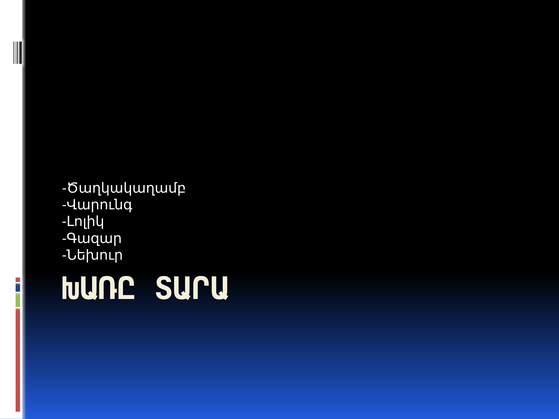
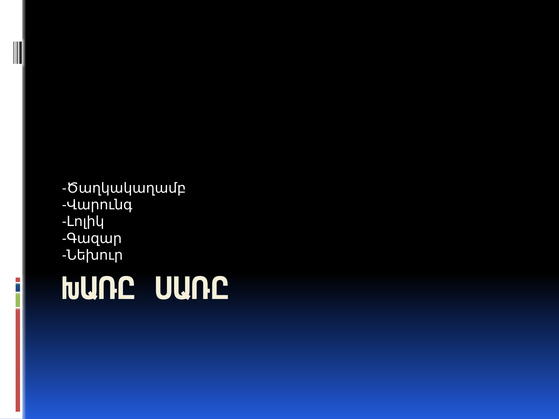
ՏԱՐԱ: ՏԱՐԱ -> ՍԱՌԸ
